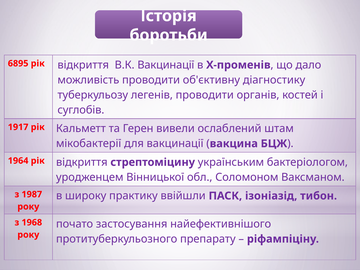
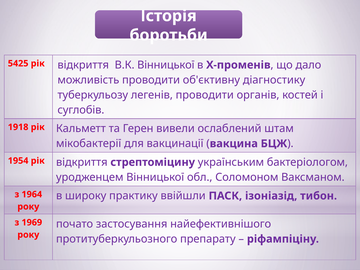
6895: 6895 -> 5425
В.К Вакцинації: Вакцинації -> Вінницької
1917: 1917 -> 1918
1964: 1964 -> 1954
1987: 1987 -> 1964
1968: 1968 -> 1969
